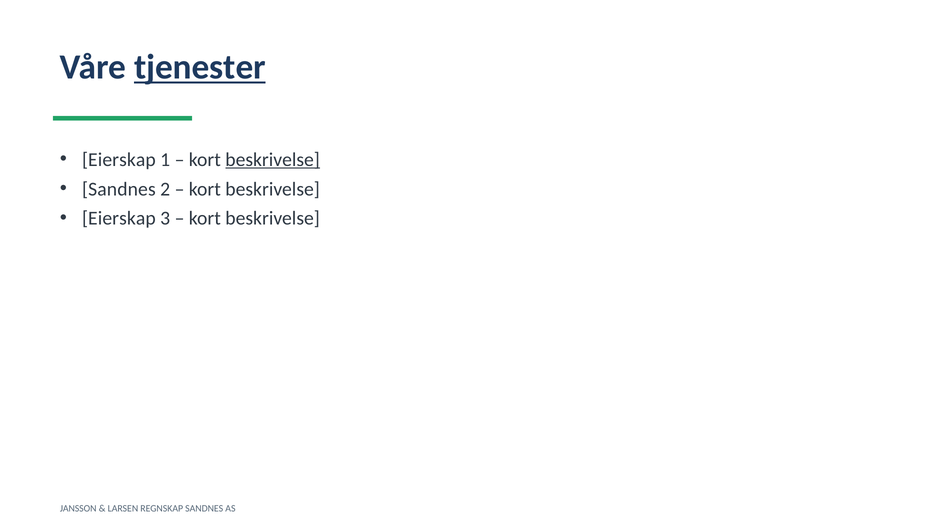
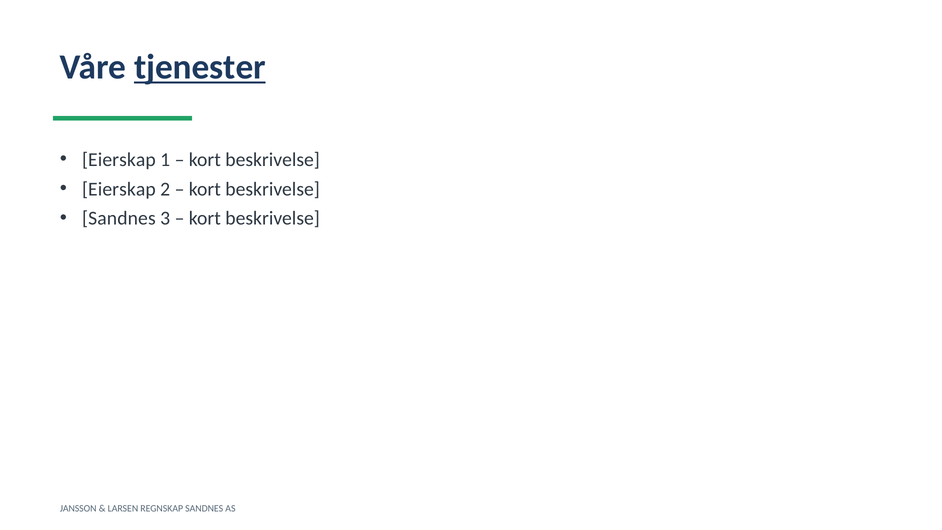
beskrivelse at (273, 160) underline: present -> none
Sandnes at (119, 189): Sandnes -> Eierskap
Eierskap at (119, 218): Eierskap -> Sandnes
